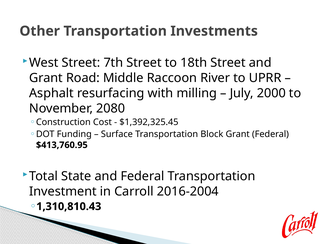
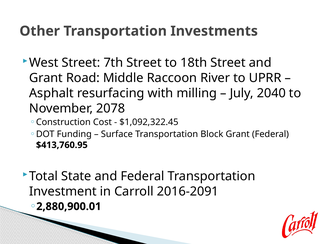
2000: 2000 -> 2040
2080: 2080 -> 2078
$1,392,325.45: $1,392,325.45 -> $1,092,322.45
2016-2004: 2016-2004 -> 2016-2091
1,310,810.43: 1,310,810.43 -> 2,880,900.01
